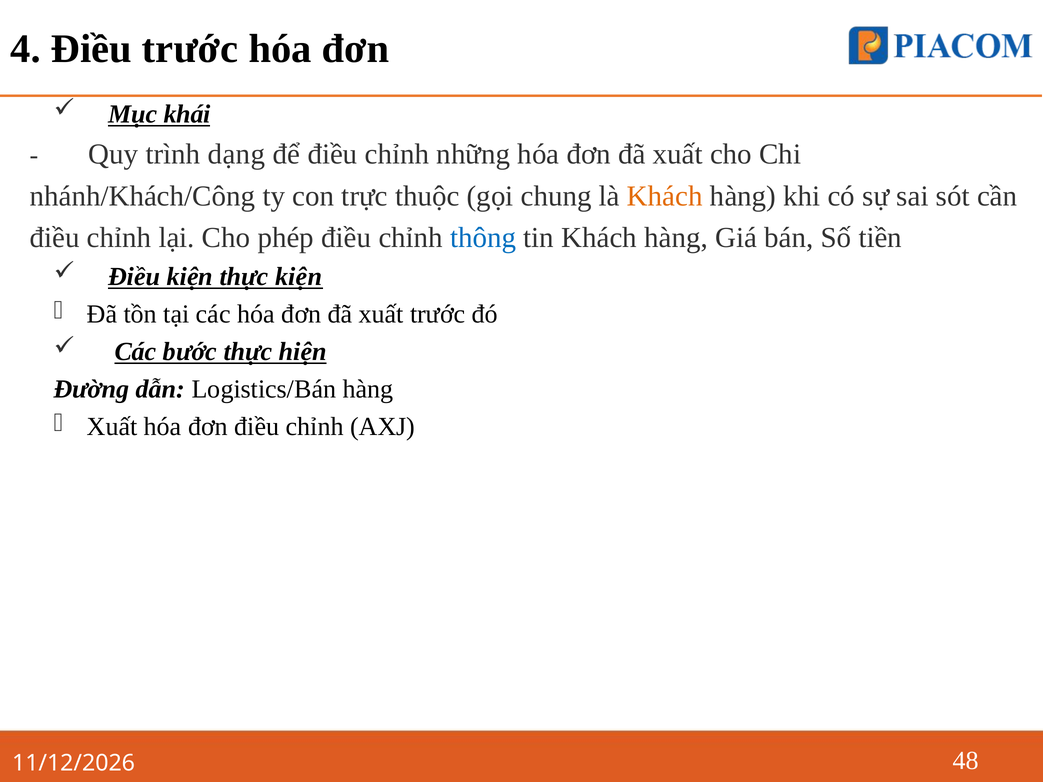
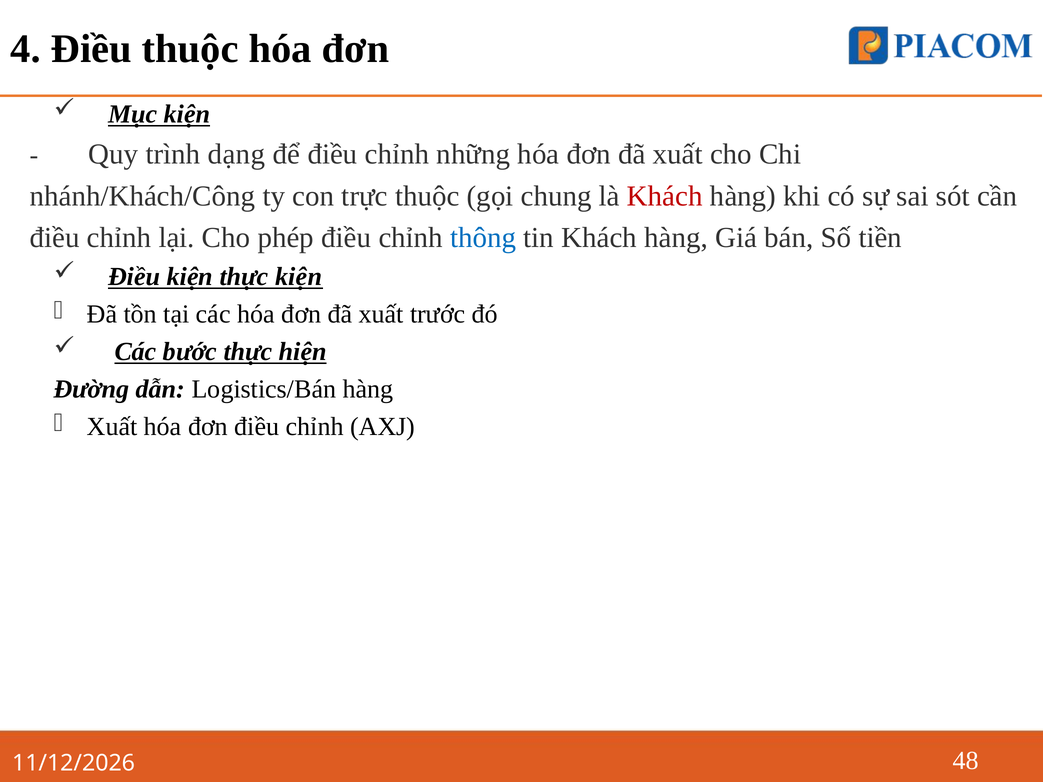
Điều trước: trước -> thuộc
Mục khái: khái -> kiện
Khách at (665, 196) colour: orange -> red
